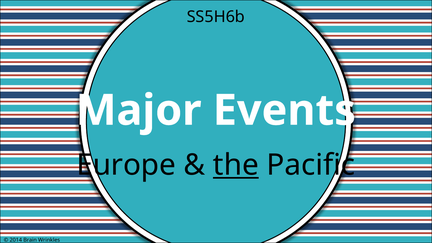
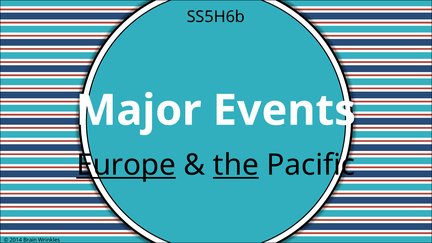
Europe underline: none -> present
